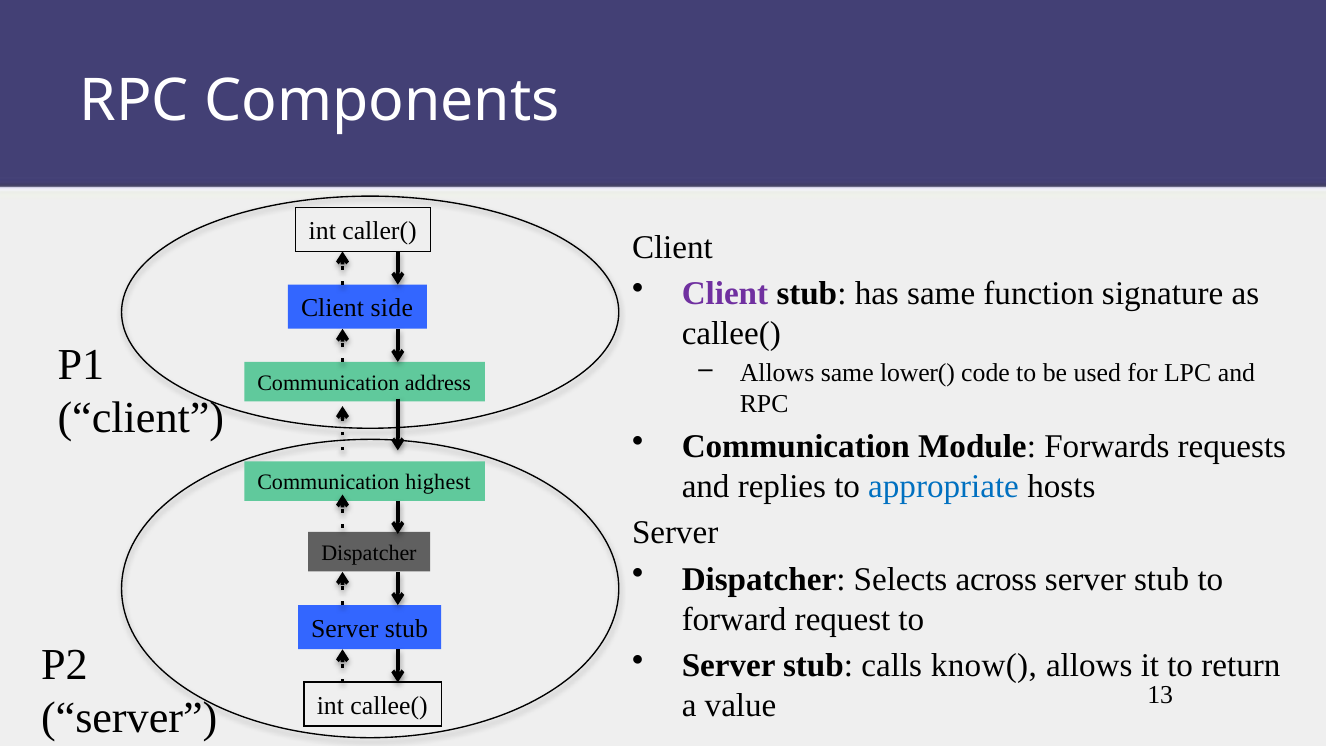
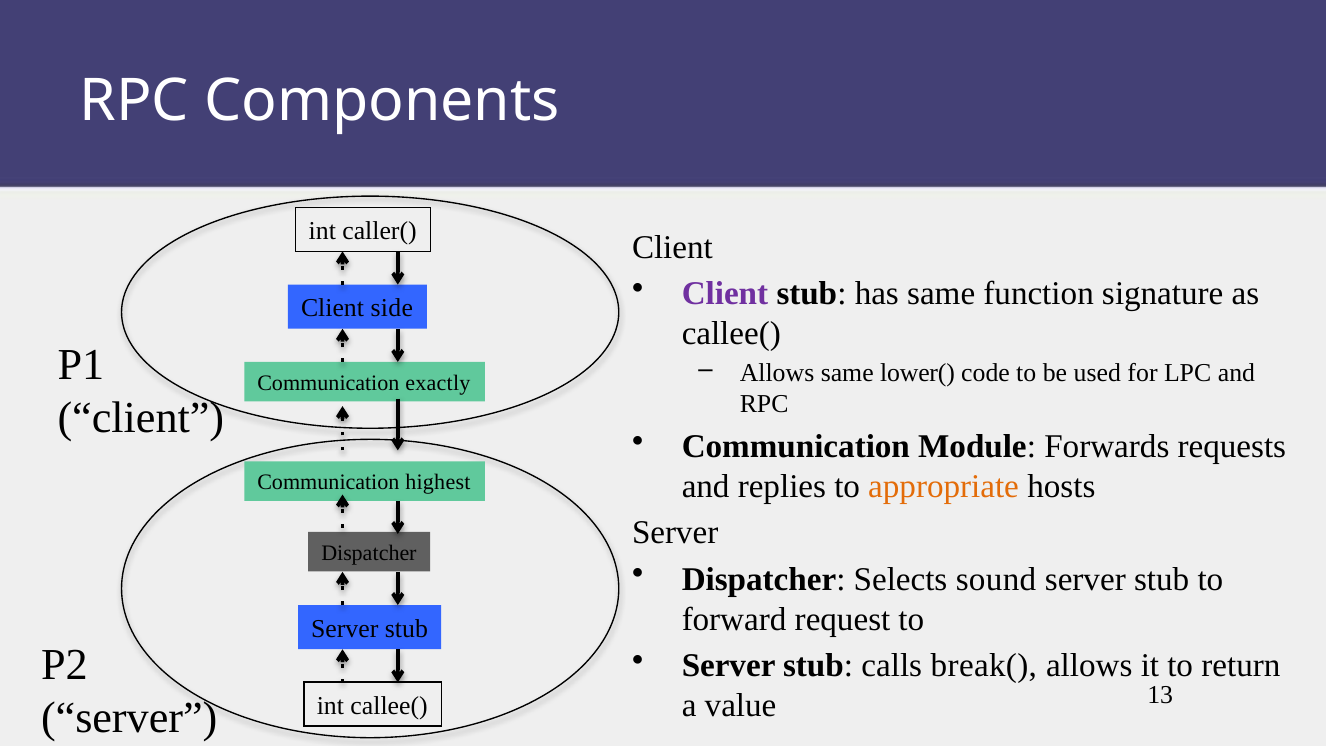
address: address -> exactly
appropriate colour: blue -> orange
across: across -> sound
know(: know( -> break(
